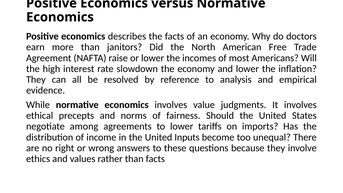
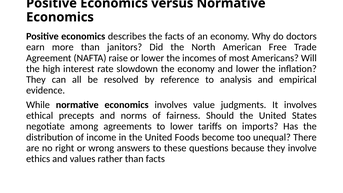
Inputs: Inputs -> Foods
